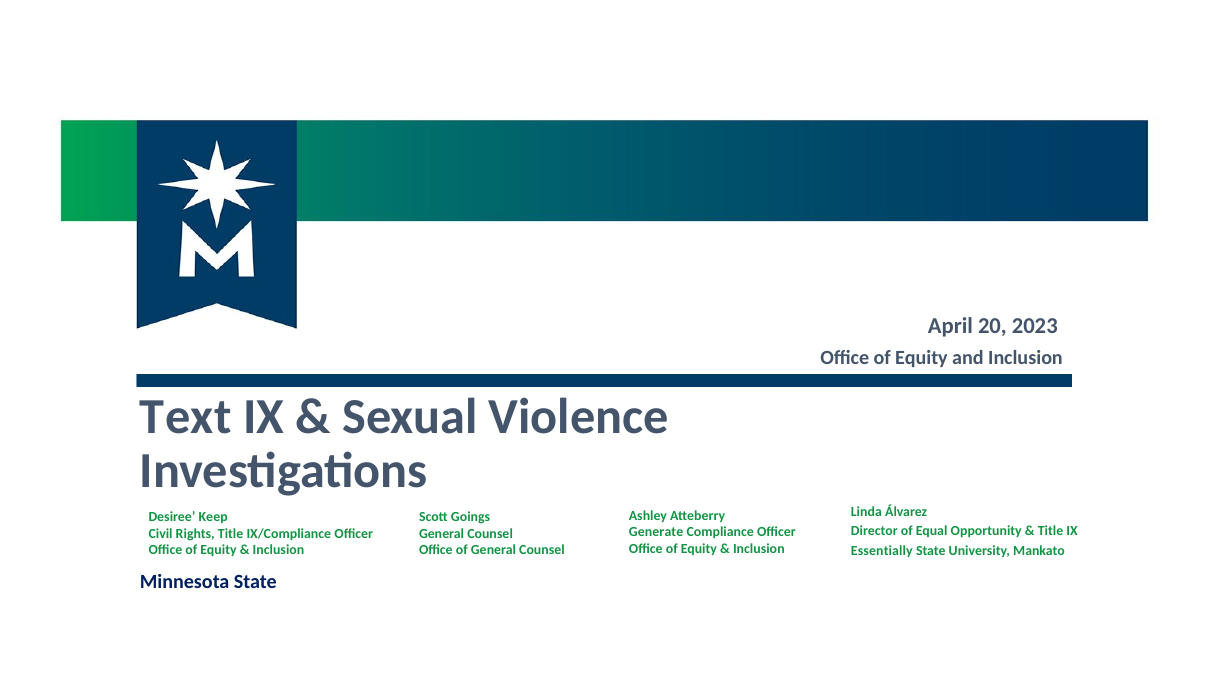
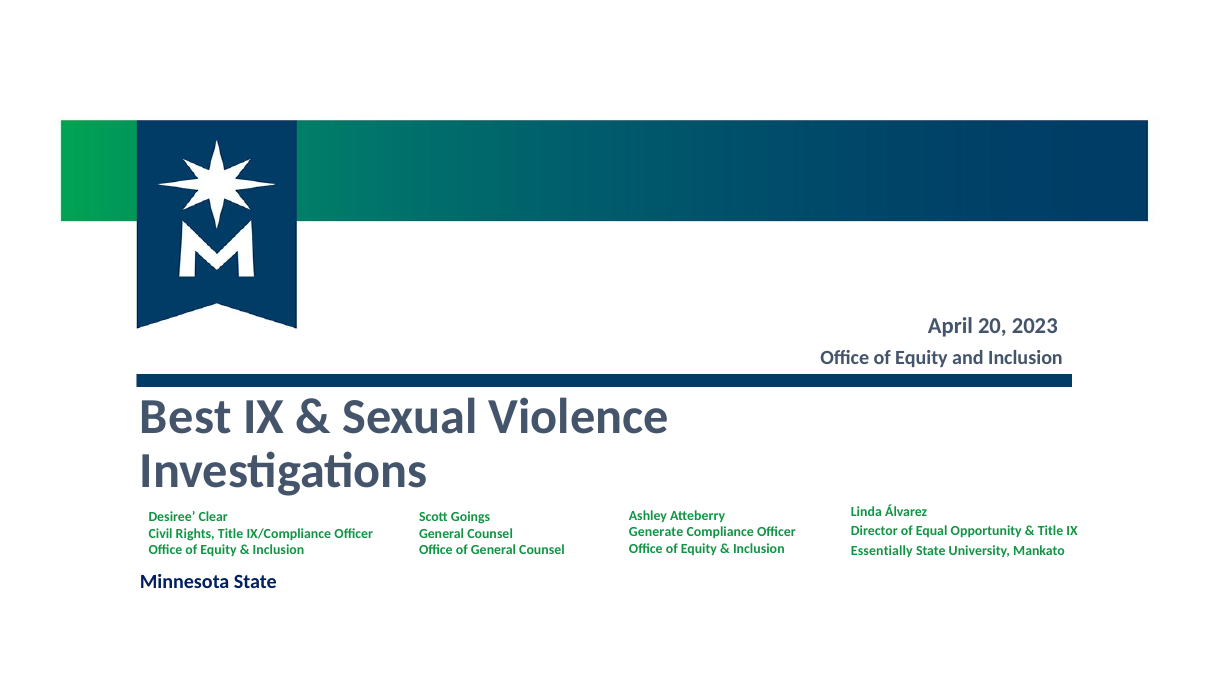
Text: Text -> Best
Keep: Keep -> Clear
